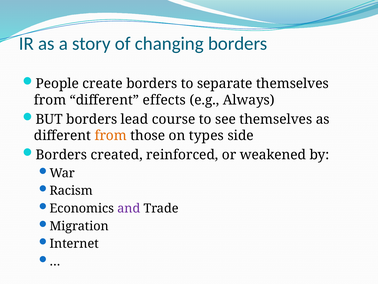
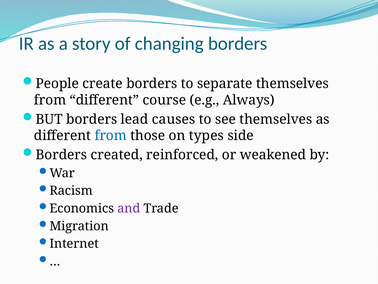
effects: effects -> course
course: course -> causes
from at (111, 135) colour: orange -> blue
